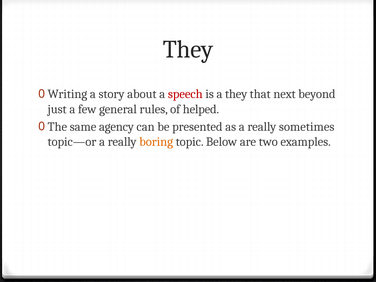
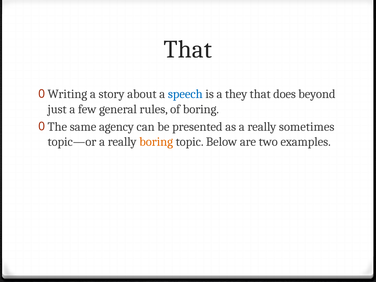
They at (188, 49): They -> That
speech colour: red -> blue
next: next -> does
of helped: helped -> boring
